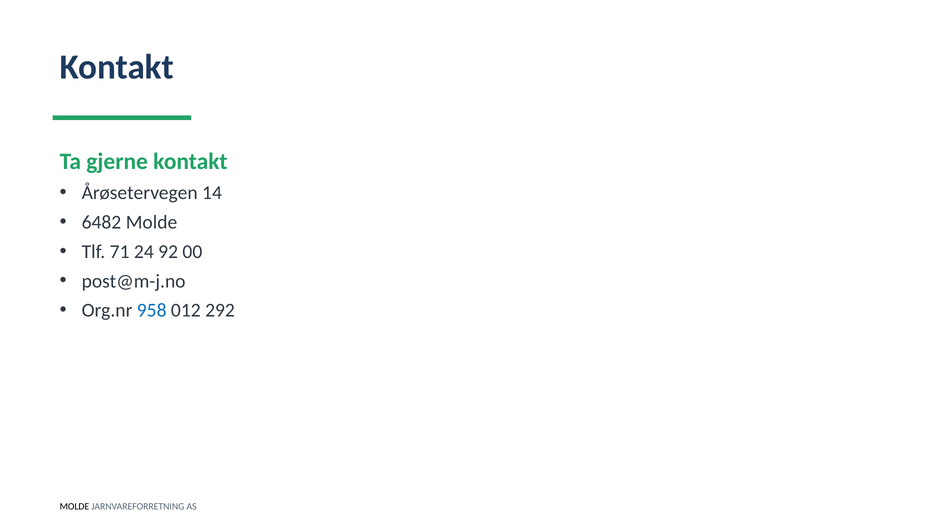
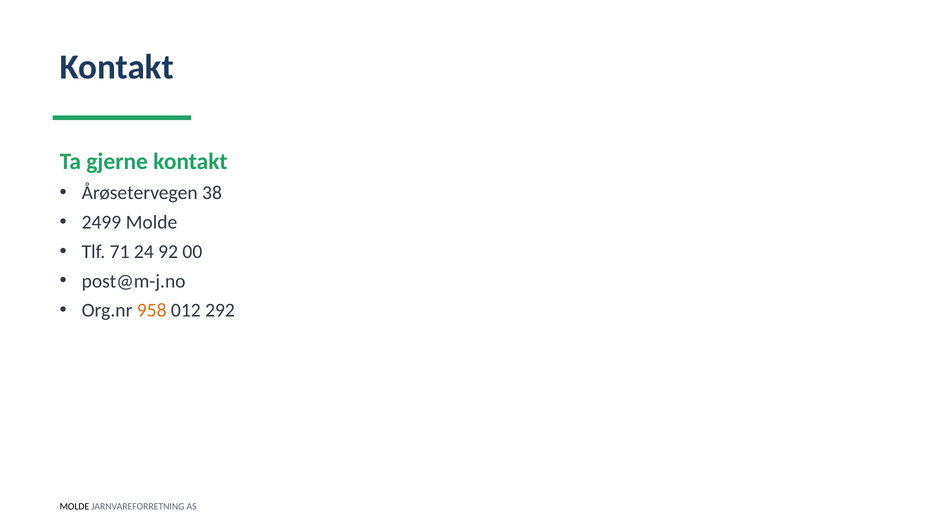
14: 14 -> 38
6482: 6482 -> 2499
958 colour: blue -> orange
